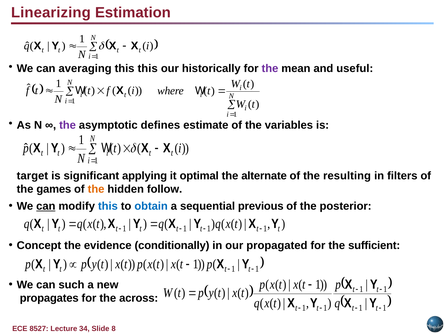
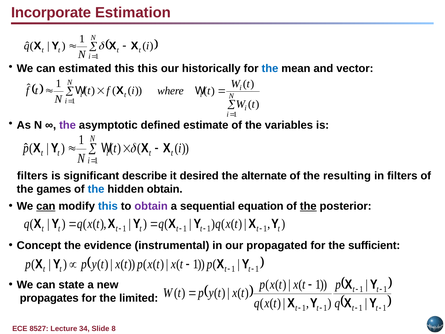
Linearizing: Linearizing -> Incorporate
averaging: averaging -> estimated
the at (270, 69) colour: purple -> blue
useful: useful -> vector
defines: defines -> defined
target at (32, 176): target -> filters
applying: applying -> describe
optimal: optimal -> desired
the at (96, 189) colour: orange -> blue
hidden follow: follow -> obtain
obtain at (151, 206) colour: blue -> purple
previous: previous -> equation
the at (308, 206) underline: none -> present
conditionally: conditionally -> instrumental
such: such -> state
across: across -> limited
